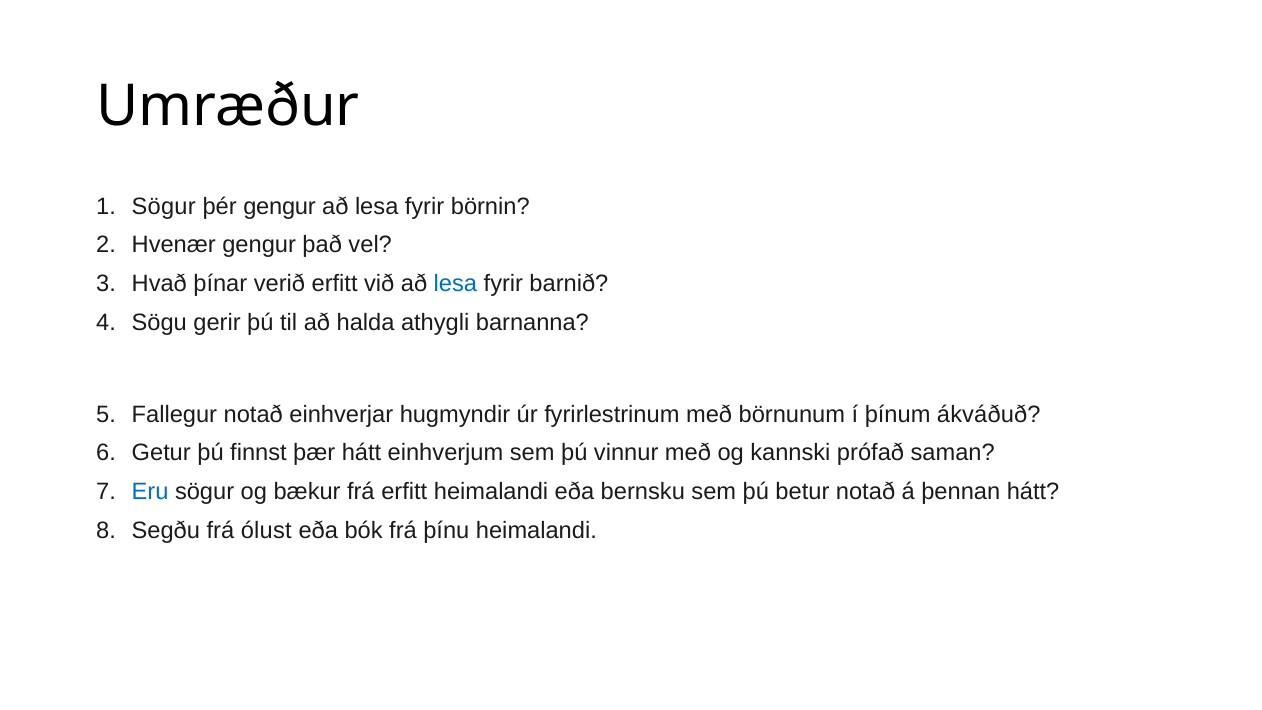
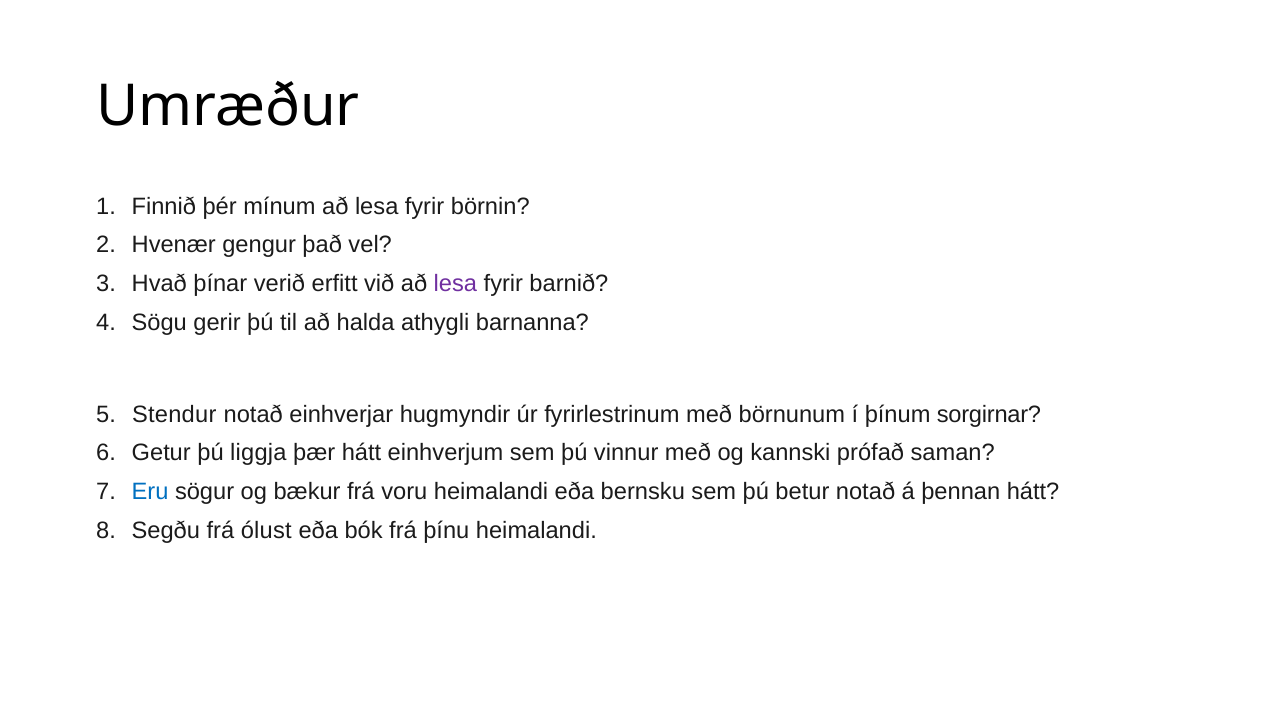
Sögur at (164, 206): Sögur -> Finnið
þér gengur: gengur -> mínum
lesa at (455, 284) colour: blue -> purple
Fallegur: Fallegur -> Stendur
ákváðuð: ákváðuð -> sorgirnar
finnst: finnst -> liggja
frá erfitt: erfitt -> voru
